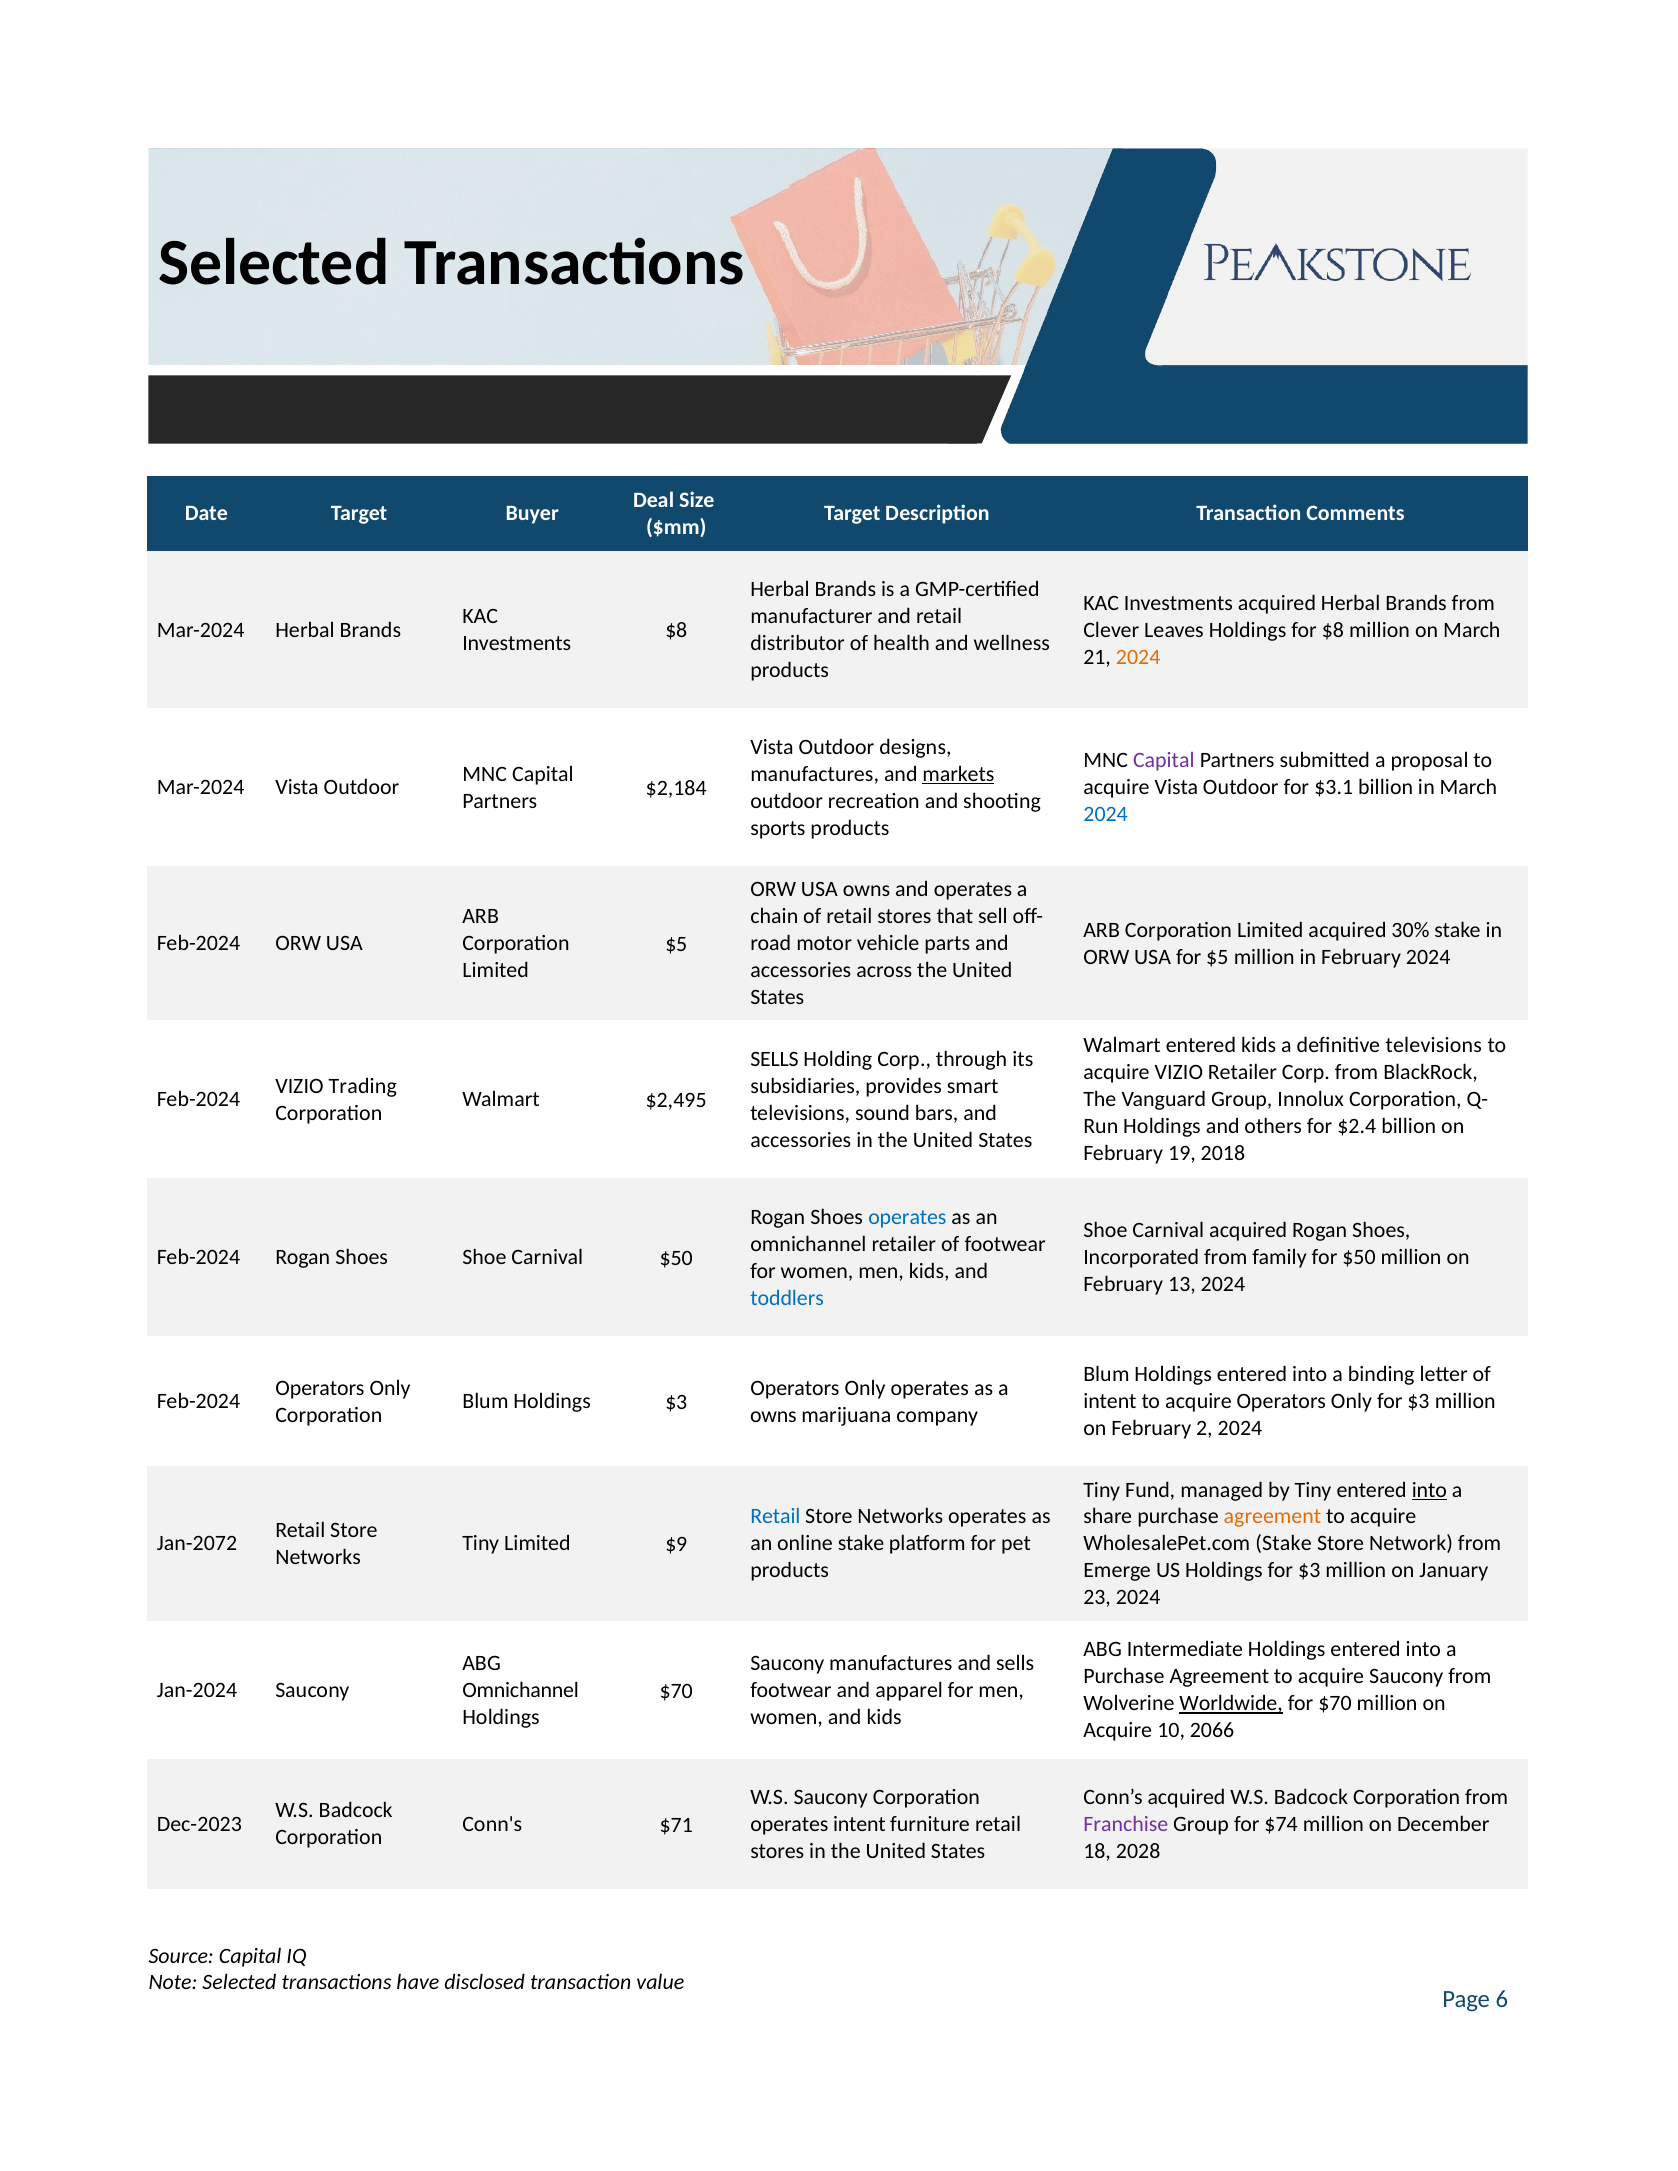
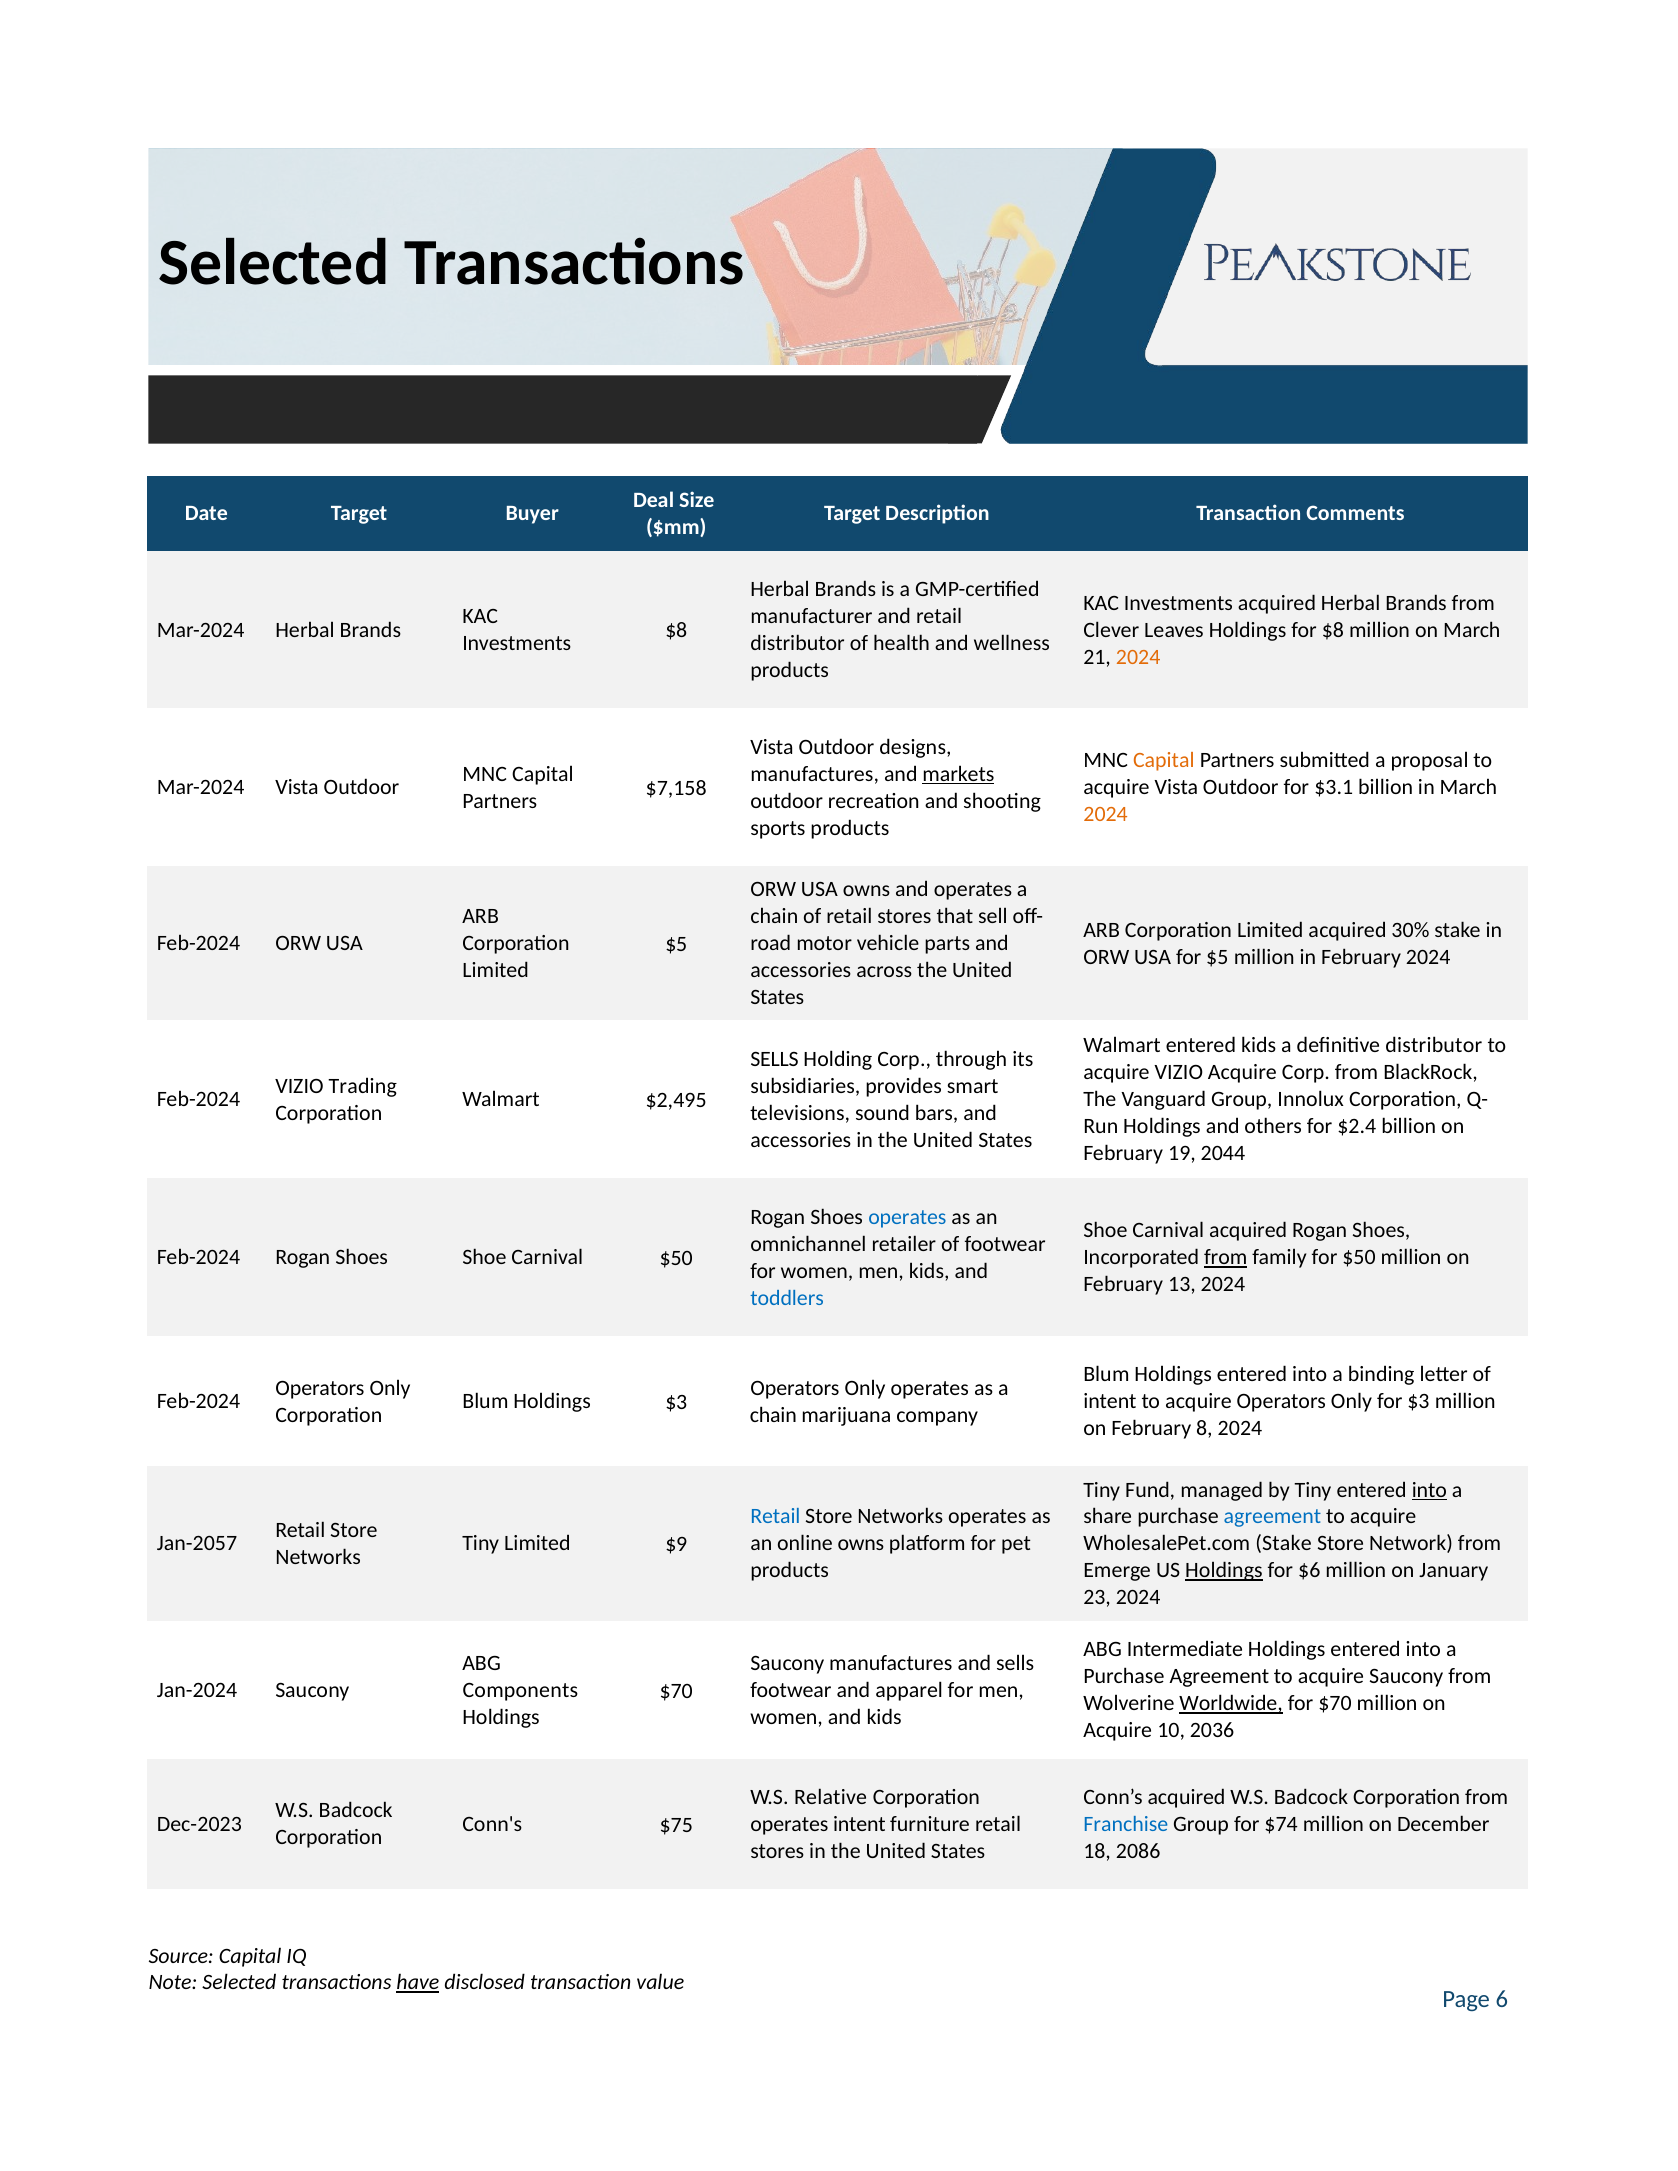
Capital at (1164, 761) colour: purple -> orange
$2,184: $2,184 -> $7,158
2024 at (1106, 815) colour: blue -> orange
definitive televisions: televisions -> distributor
VIZIO Retailer: Retailer -> Acquire
2018: 2018 -> 2044
from at (1226, 1258) underline: none -> present
owns at (773, 1415): owns -> chain
2: 2 -> 8
agreement at (1272, 1517) colour: orange -> blue
Jan-2072: Jan-2072 -> Jan-2057
online stake: stake -> owns
Holdings at (1224, 1571) underline: none -> present
$3 at (1309, 1571): $3 -> $6
Omnichannel at (521, 1691): Omnichannel -> Components
2066: 2066 -> 2036
W.S Saucony: Saucony -> Relative
$71: $71 -> $75
Franchise colour: purple -> blue
2028: 2028 -> 2086
have underline: none -> present
